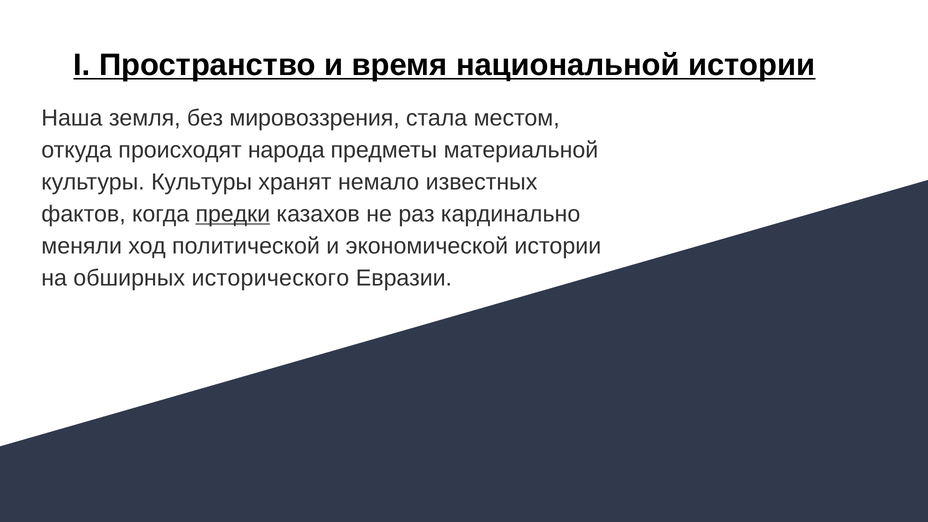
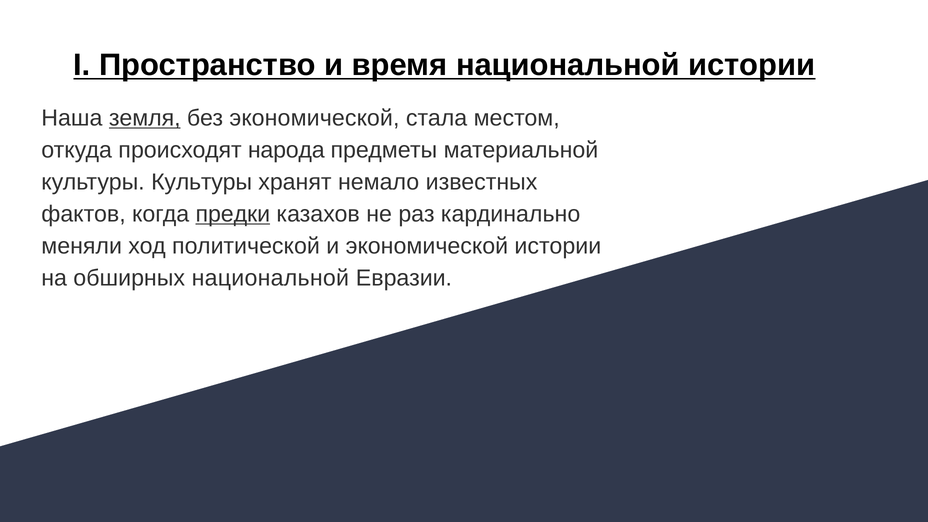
земля underline: none -> present
без мировоззрения: мировоззрения -> экономической
обширных исторического: исторического -> национальной
